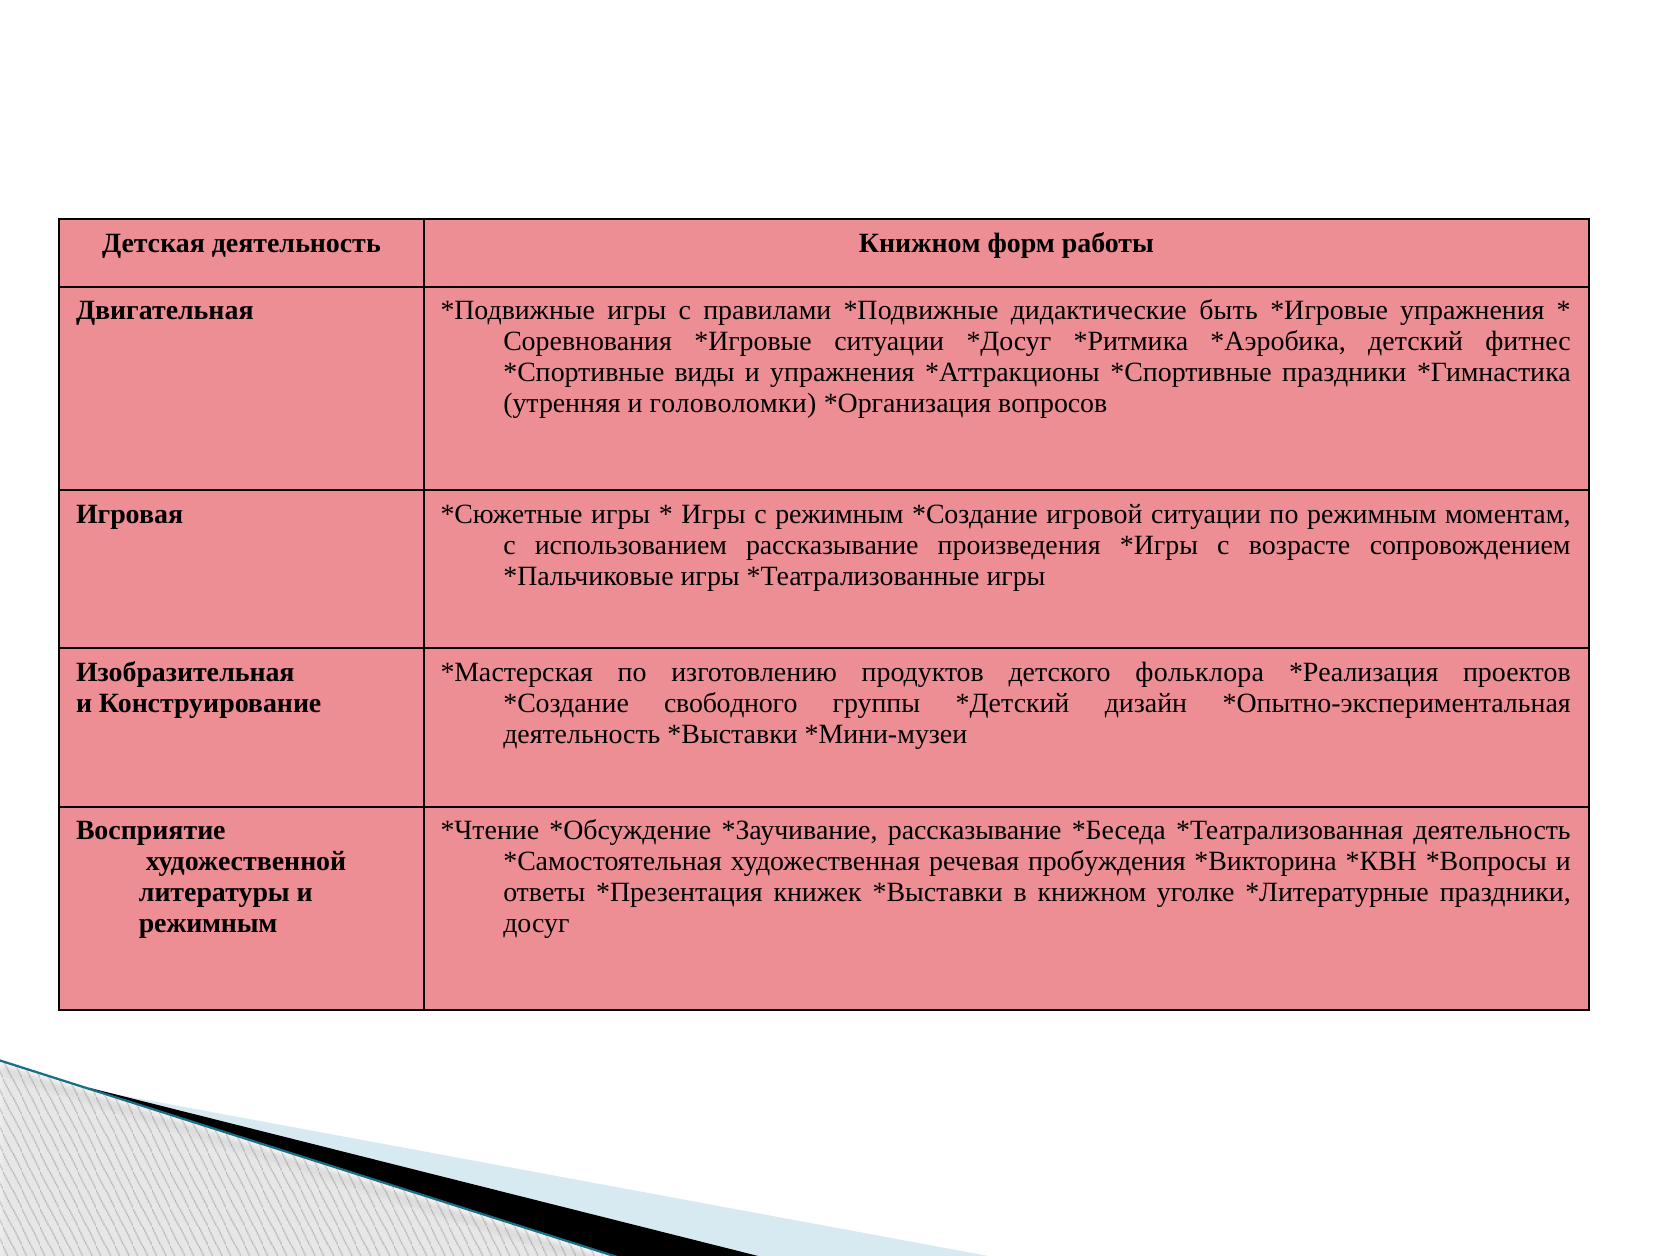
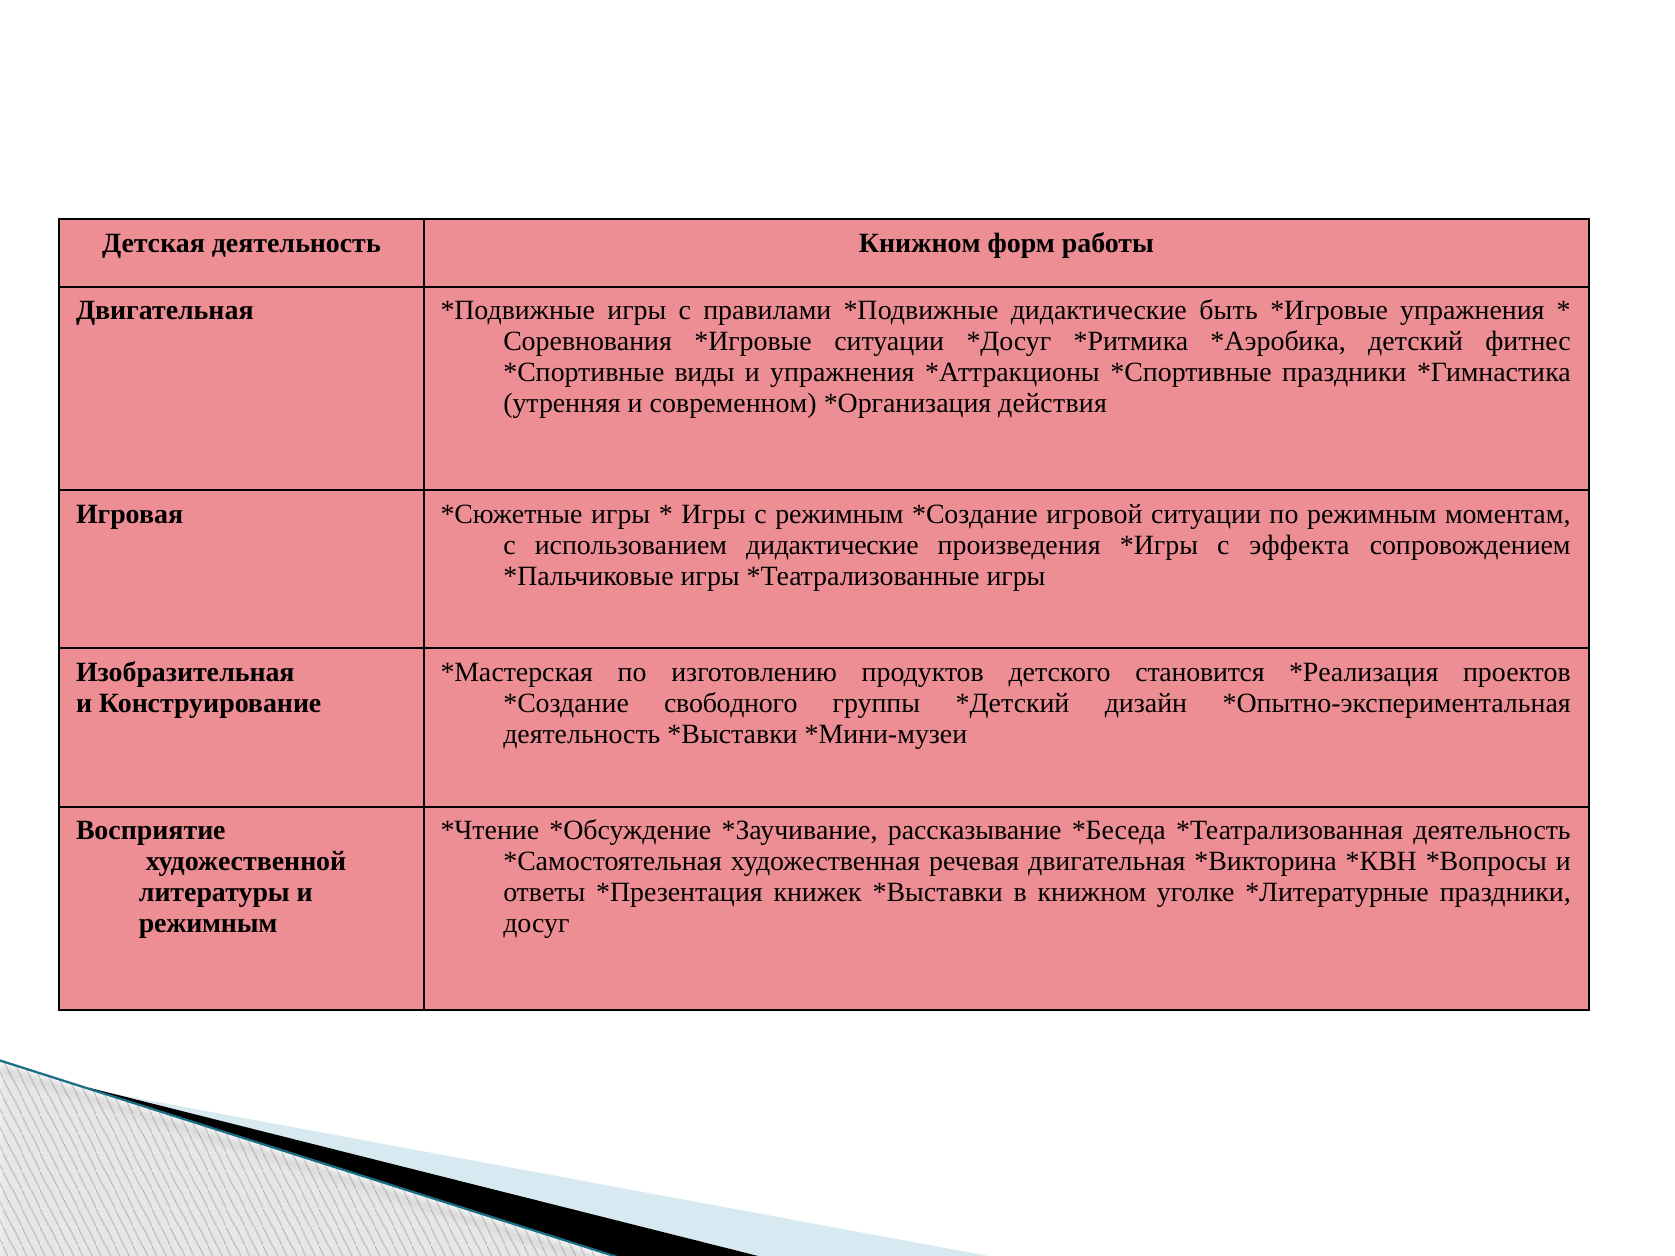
головоломки: головоломки -> современном
вопросов: вопросов -> действия
использованием рассказывание: рассказывание -> дидактические
возрасте: возрасте -> эффекта
фольклора: фольклора -> становится
речевая пробуждения: пробуждения -> двигательная
